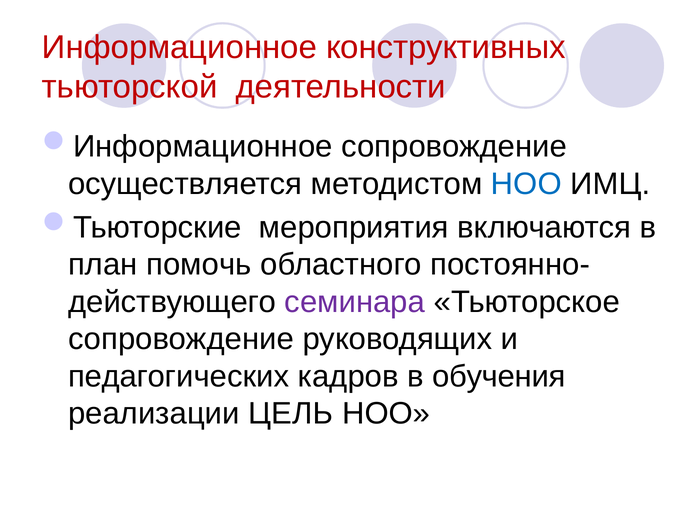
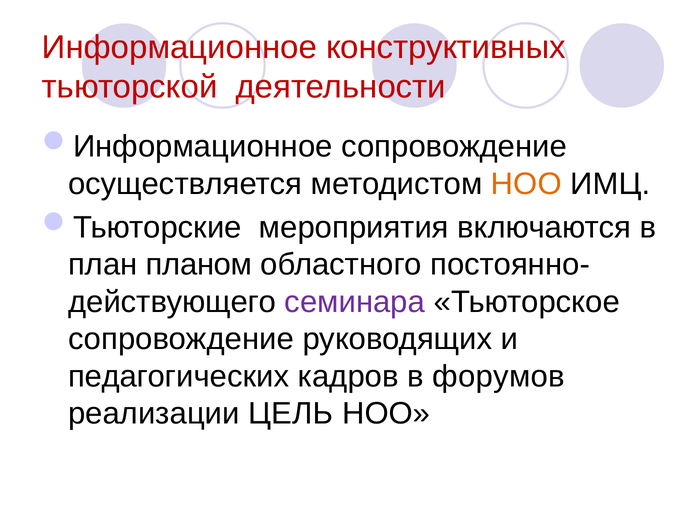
НОО at (526, 184) colour: blue -> orange
помочь: помочь -> планом
обучения: обучения -> форумов
